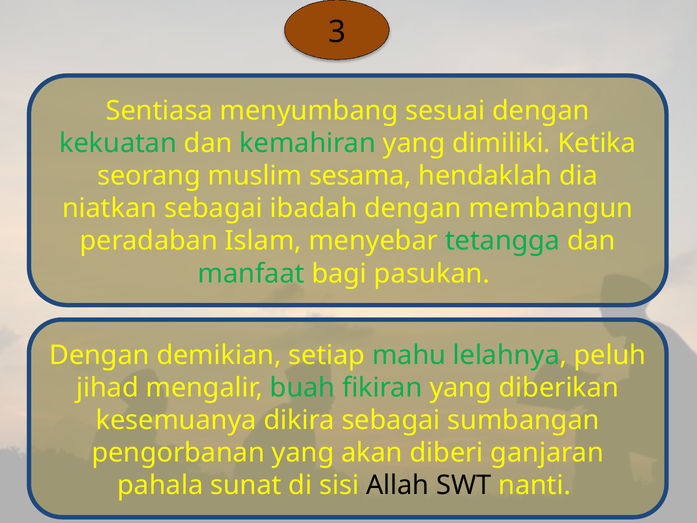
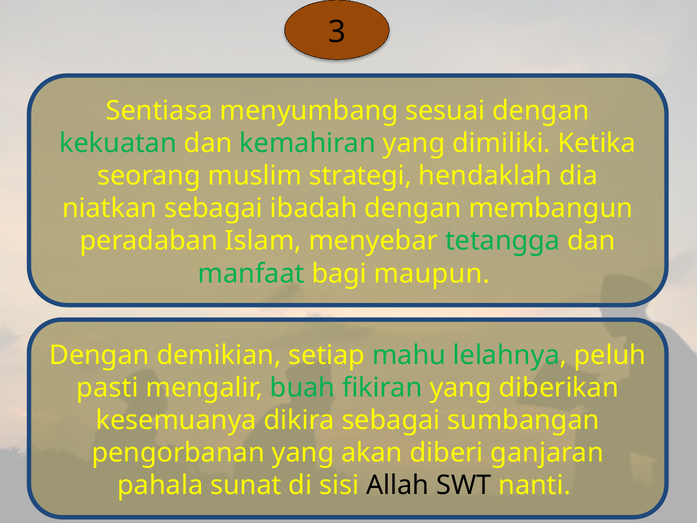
sesama: sesama -> strategi
pasukan: pasukan -> maupun
jihad: jihad -> pasti
